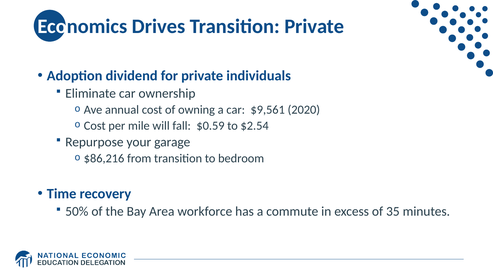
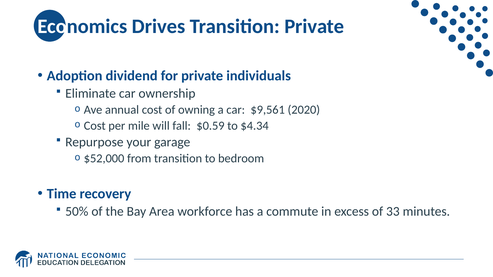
$2.54: $2.54 -> $4.34
$86,216: $86,216 -> $52,000
35: 35 -> 33
